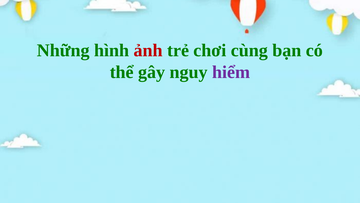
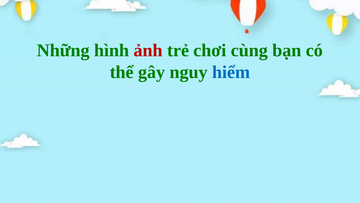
hiểm colour: purple -> blue
